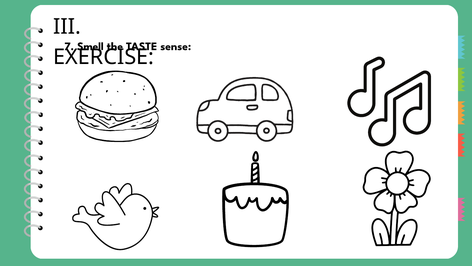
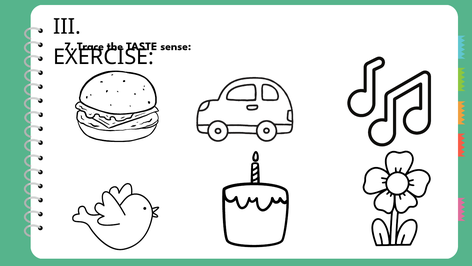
Smell: Smell -> Trace
